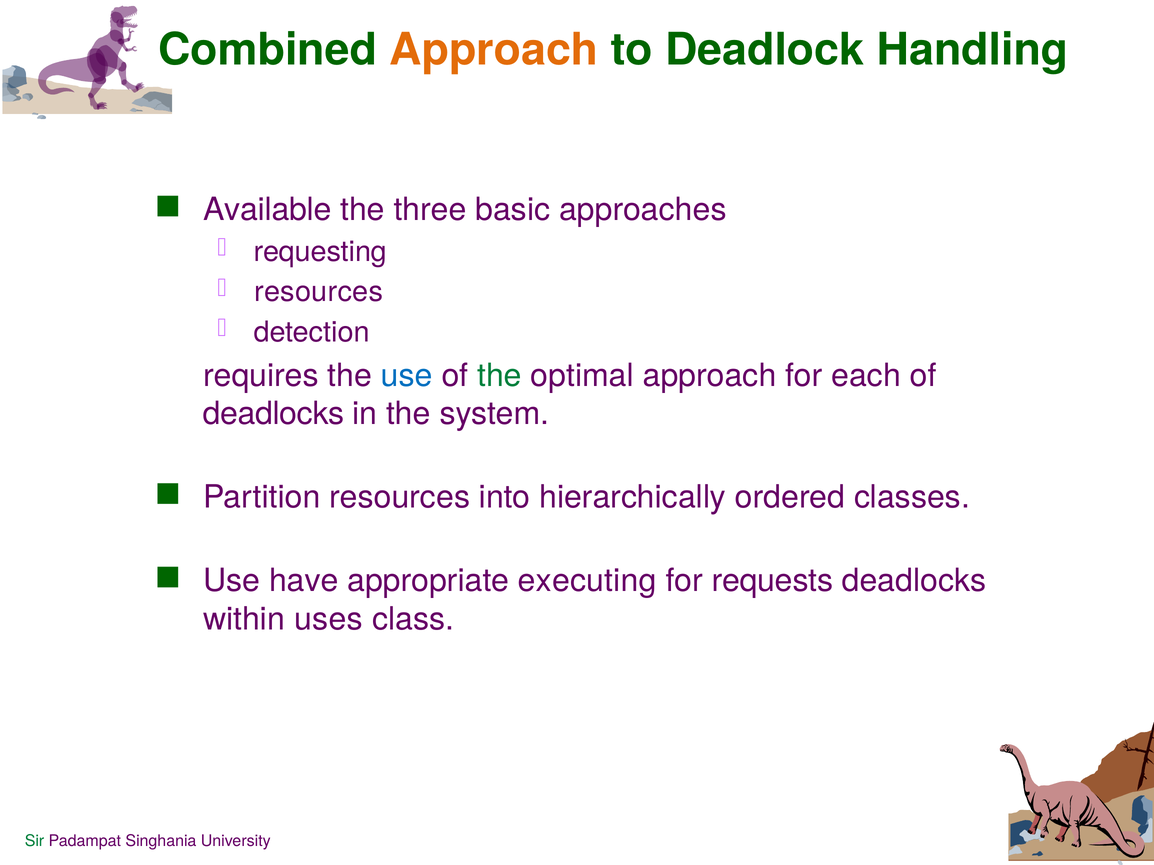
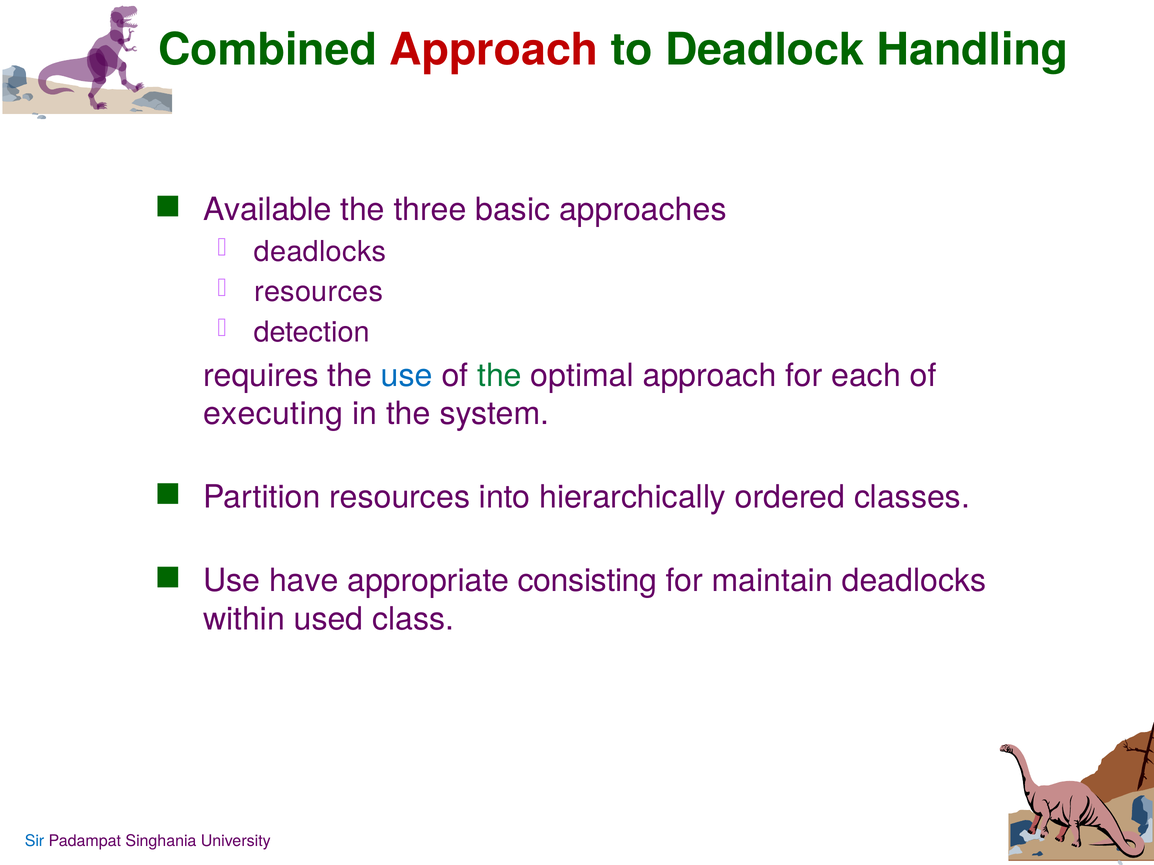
Approach at (494, 50) colour: orange -> red
requesting at (320, 252): requesting -> deadlocks
deadlocks at (273, 414): deadlocks -> executing
executing: executing -> consisting
requests: requests -> maintain
uses: uses -> used
Sir colour: green -> blue
